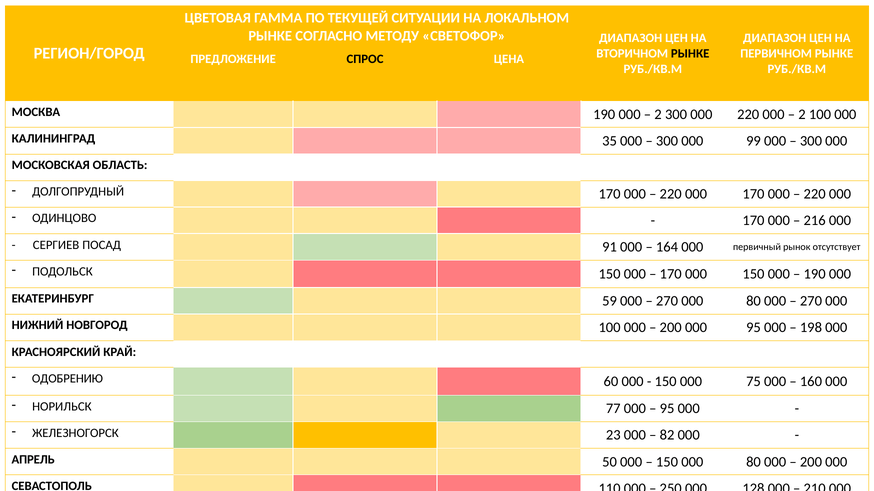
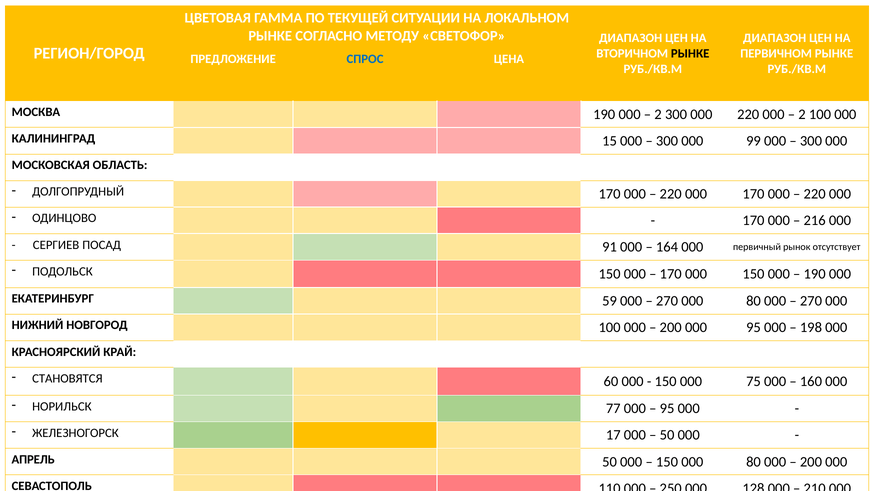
СПРОС colour: black -> blue
35: 35 -> 15
ОДОБРЕНИЮ: ОДОБРЕНИЮ -> СТАНОВЯТСЯ
23: 23 -> 17
82 at (667, 436): 82 -> 50
